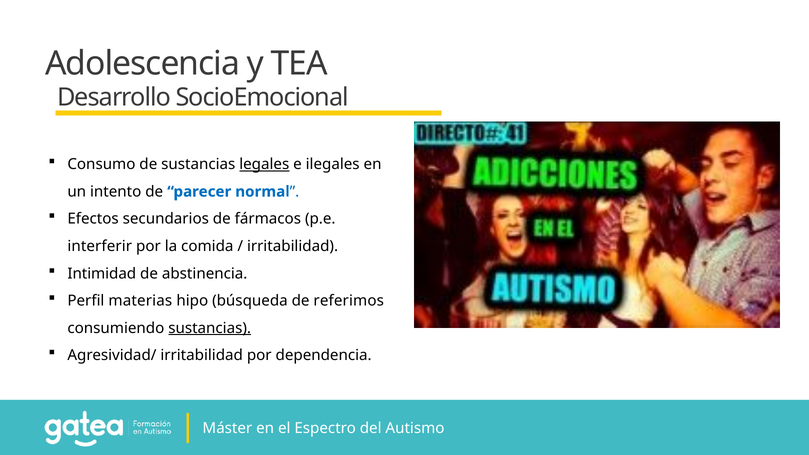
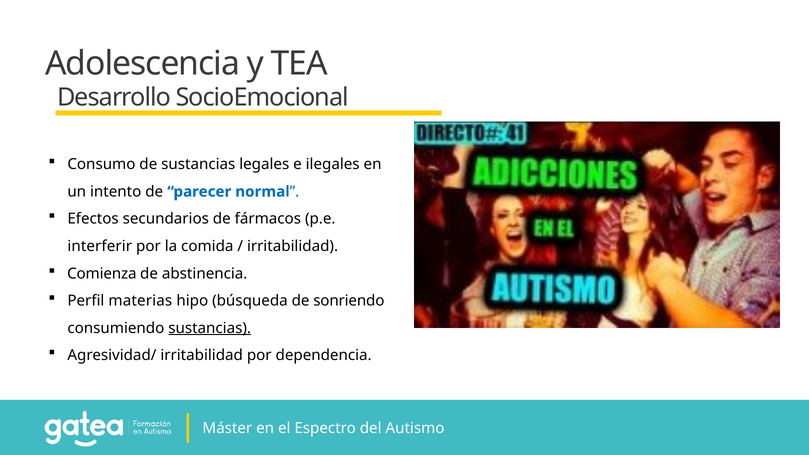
legales underline: present -> none
Intimidad: Intimidad -> Comienza
referimos: referimos -> sonriendo
